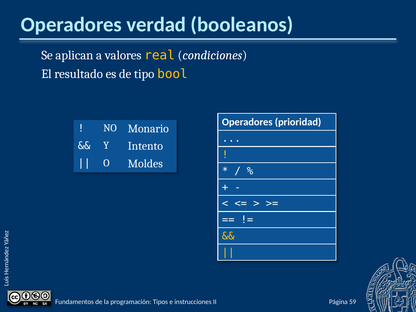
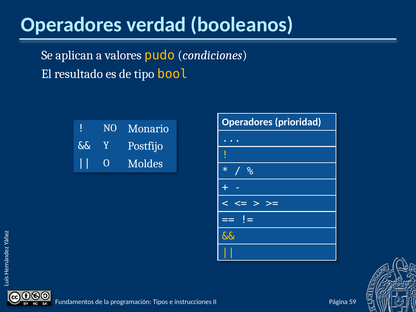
real: real -> pudo
Intento: Intento -> Postfijo
